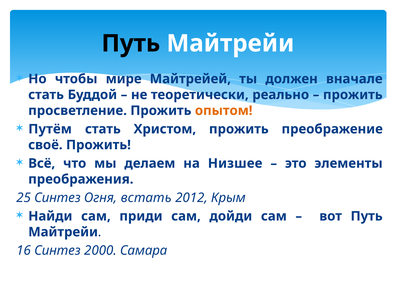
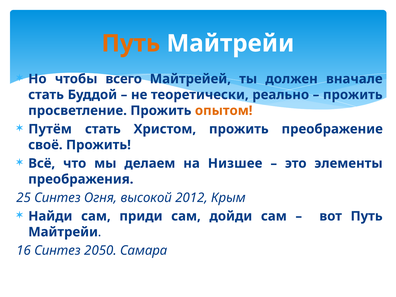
Путь at (131, 43) colour: black -> orange
мире: мире -> всего
встать: встать -> высокой
2000: 2000 -> 2050
